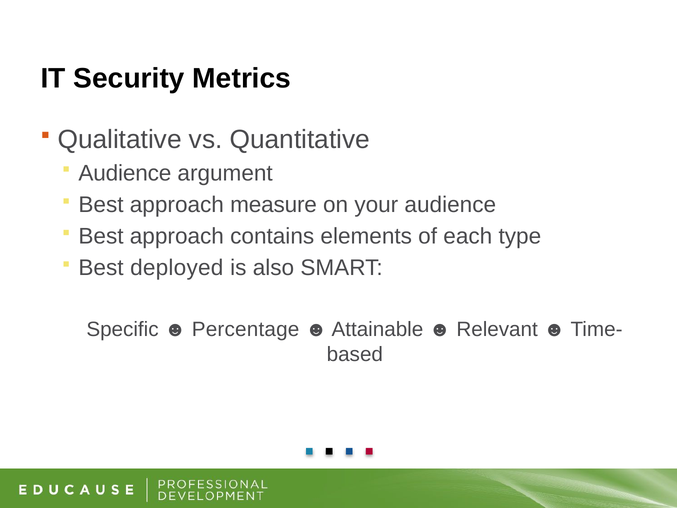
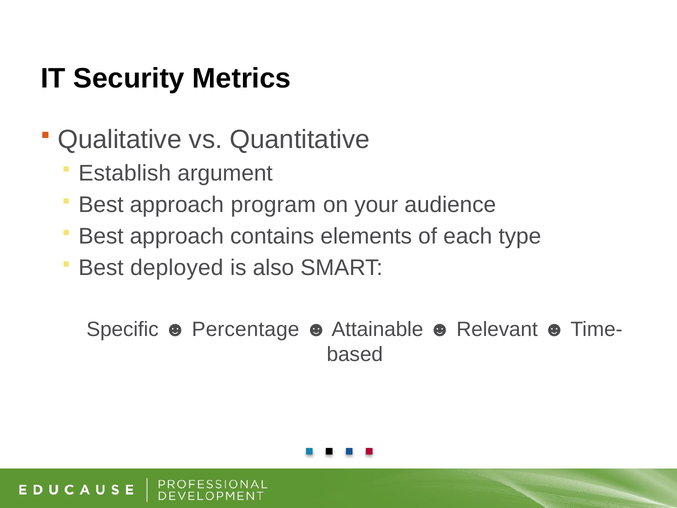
Audience at (125, 173): Audience -> Establish
measure: measure -> program
